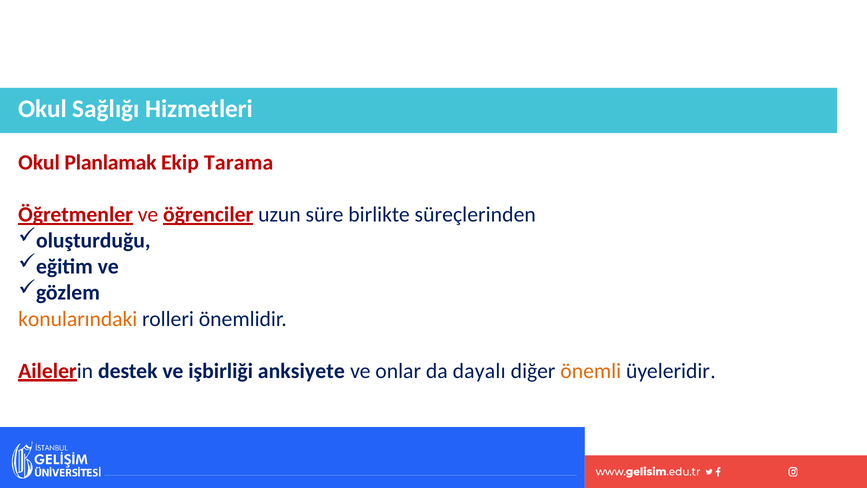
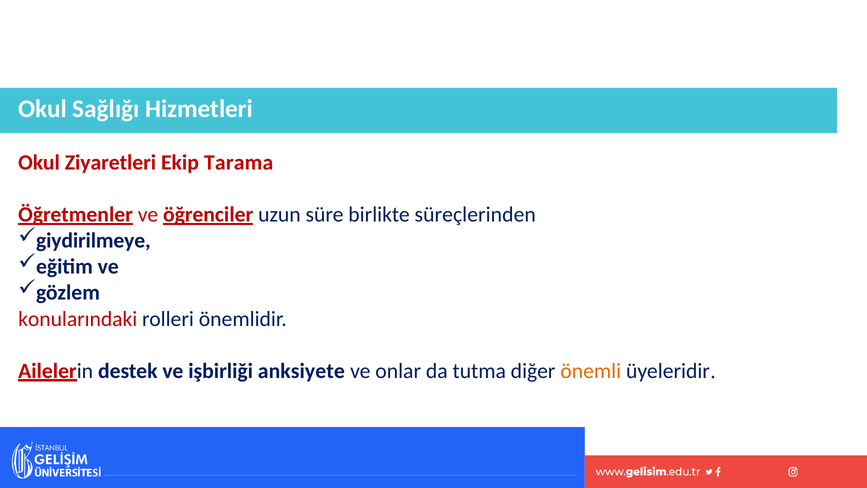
Planlamak: Planlamak -> Ziyaretleri
oluşturduğu: oluşturduğu -> giydirilmeye
konularındaki colour: orange -> red
dayalı: dayalı -> tutma
